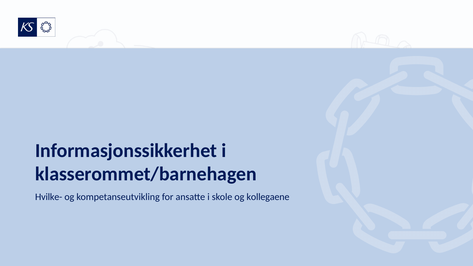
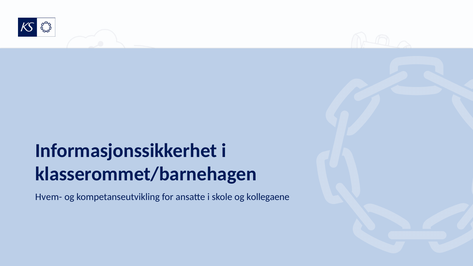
Hvilke-: Hvilke- -> Hvem-
